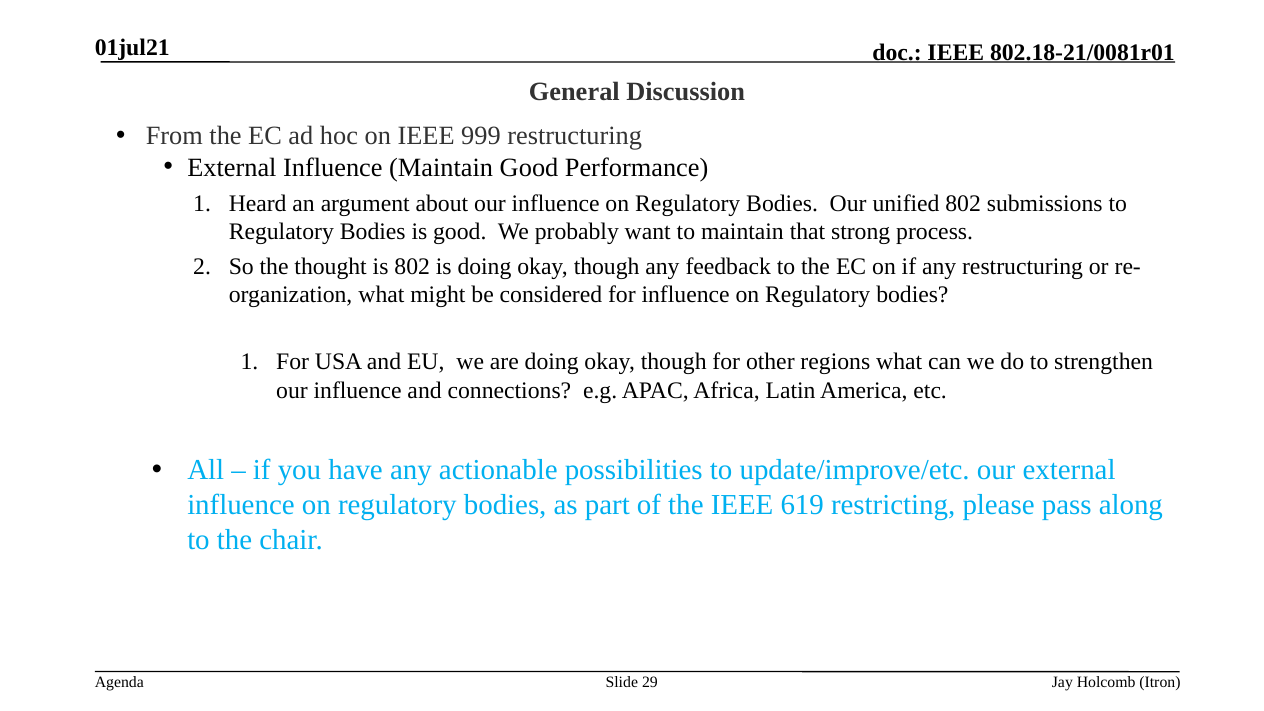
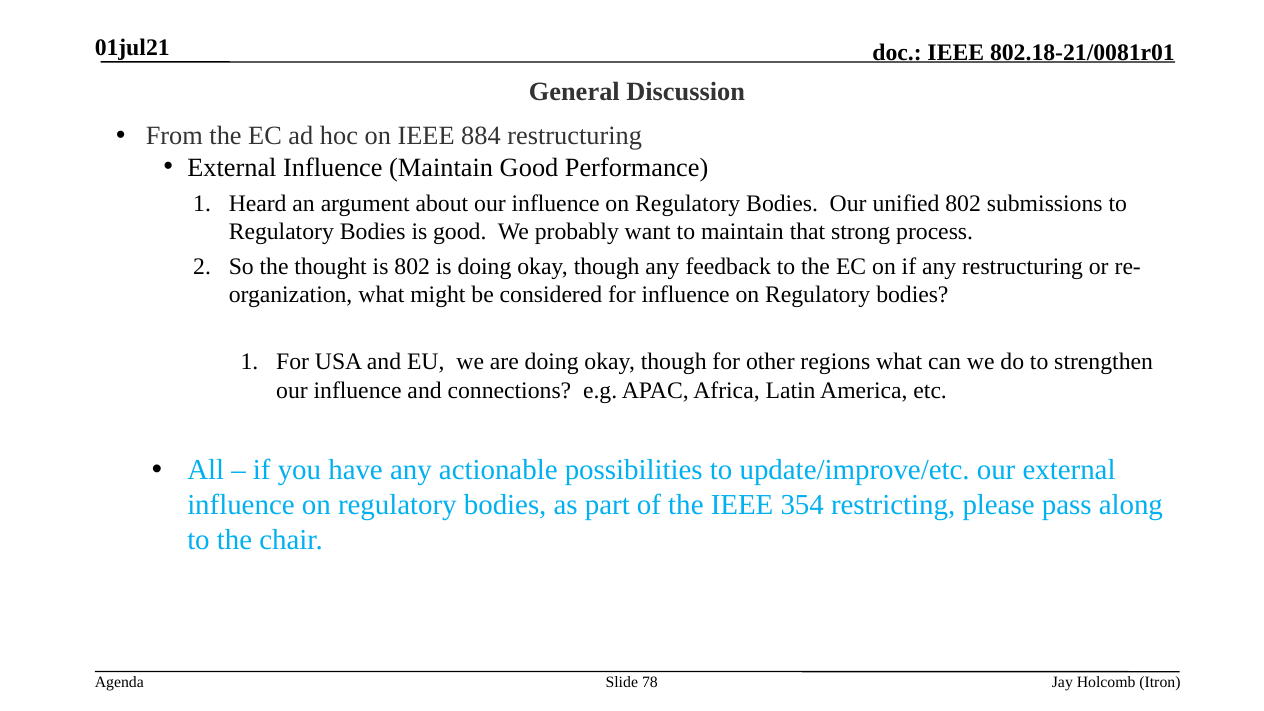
999: 999 -> 884
619: 619 -> 354
29: 29 -> 78
